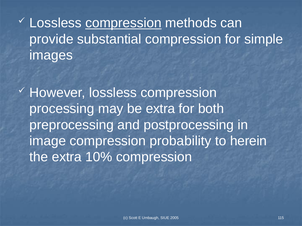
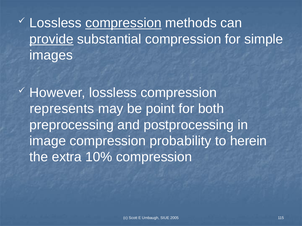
provide underline: none -> present
processing: processing -> represents
be extra: extra -> point
